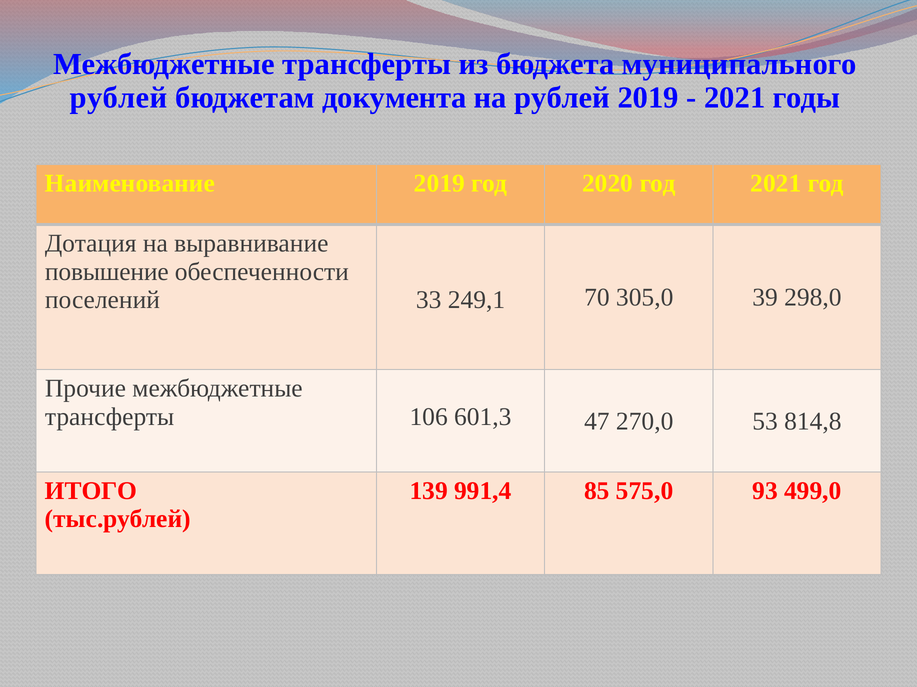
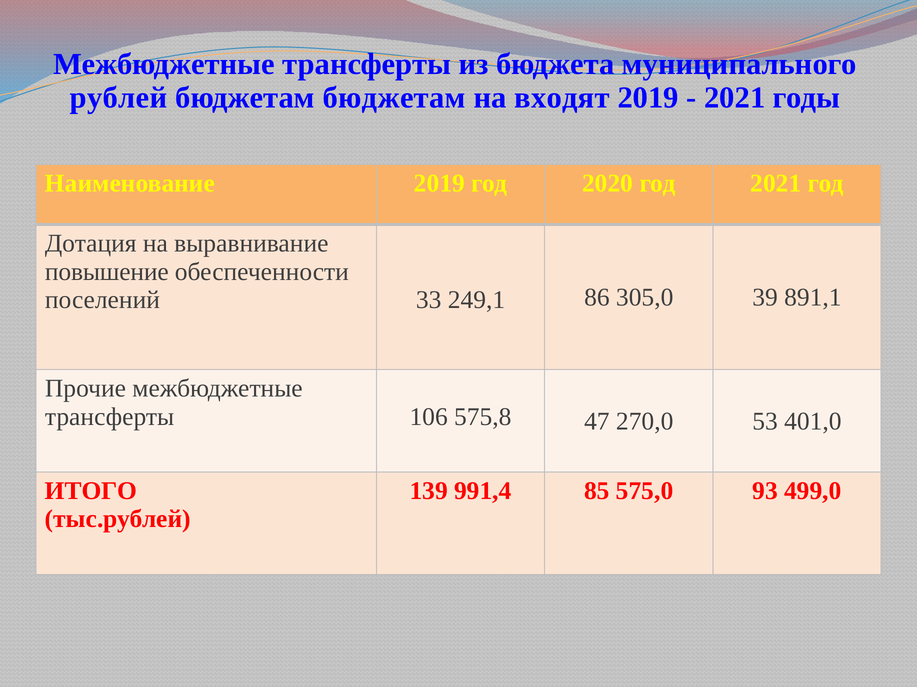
бюджетам документа: документа -> бюджетам
на рублей: рублей -> входят
70: 70 -> 86
298,0: 298,0 -> 891,1
601,3: 601,3 -> 575,8
814,8: 814,8 -> 401,0
